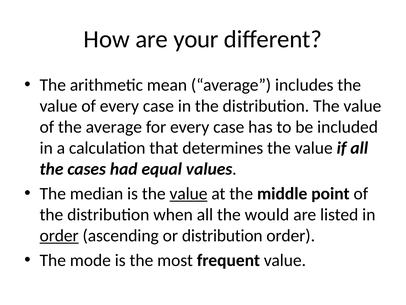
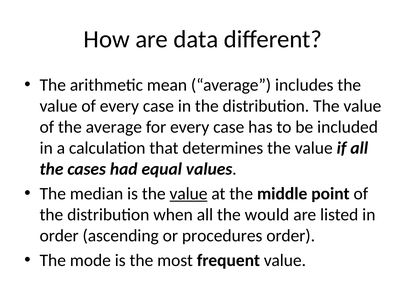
your: your -> data
order at (59, 235) underline: present -> none
or distribution: distribution -> procedures
